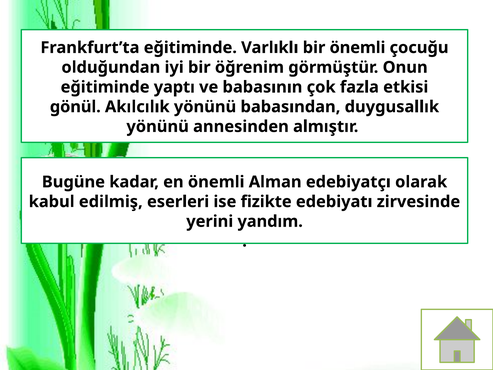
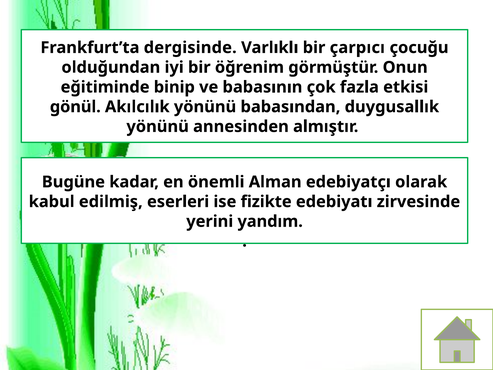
Frankfurt’ta eğitiminde: eğitiminde -> dergisinde
bir önemli: önemli -> çarpıcı
yaptı: yaptı -> binip
